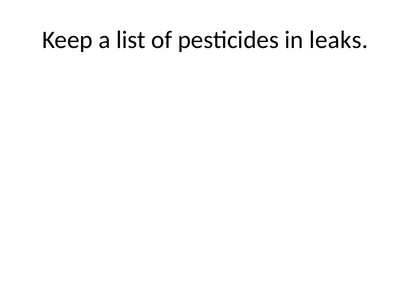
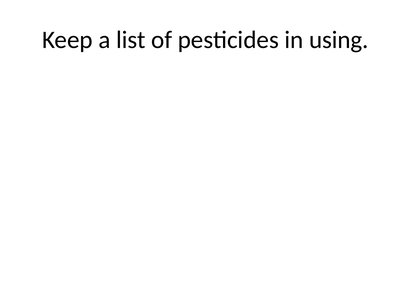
leaks: leaks -> using
